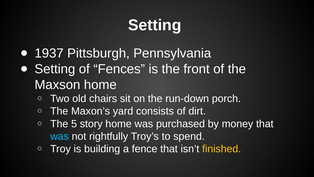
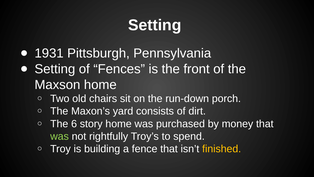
1937: 1937 -> 1931
5: 5 -> 6
was at (60, 136) colour: light blue -> light green
